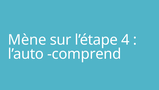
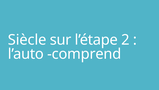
Mène: Mène -> Siècle
4: 4 -> 2
